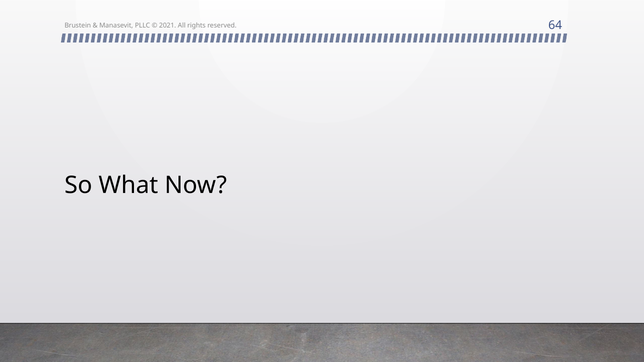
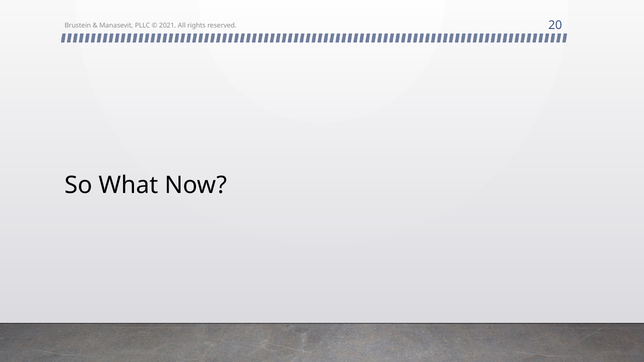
64: 64 -> 20
